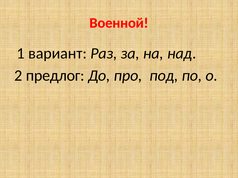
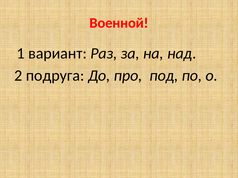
предлог: предлог -> подруга
